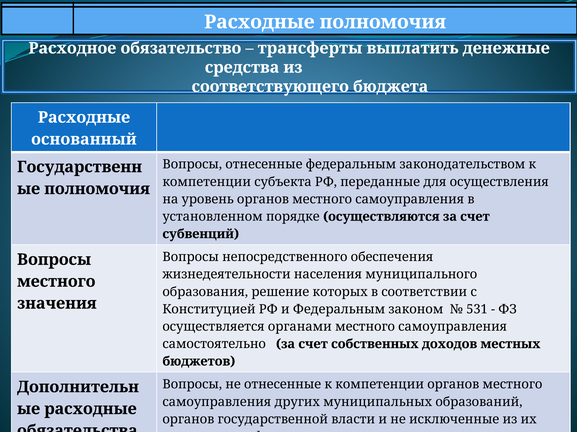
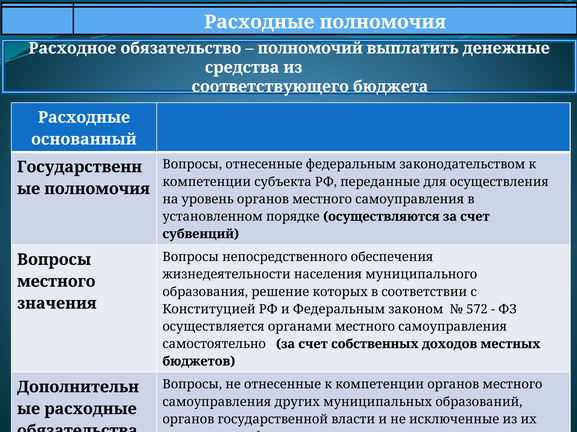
трансферты: трансферты -> полномочий
531: 531 -> 572
